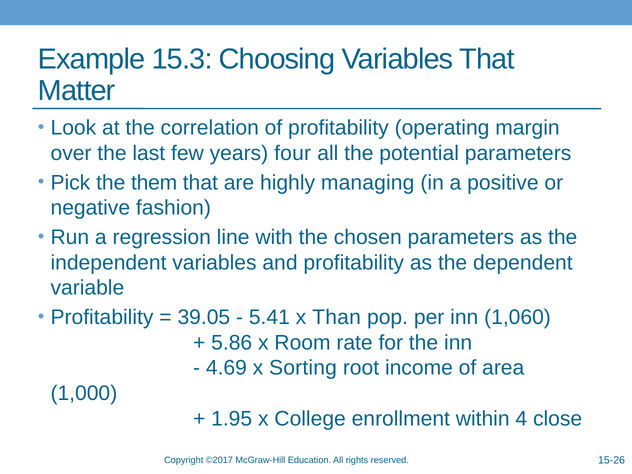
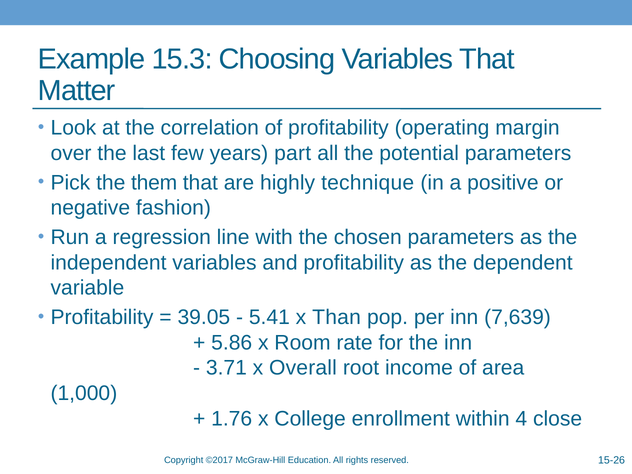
four: four -> part
managing: managing -> technique
1,060: 1,060 -> 7,639
4.69: 4.69 -> 3.71
Sorting: Sorting -> Overall
1.95: 1.95 -> 1.76
